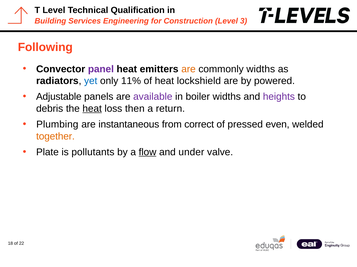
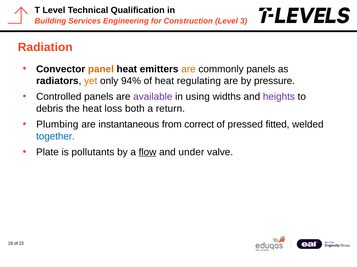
Following: Following -> Radiation
panel colour: purple -> orange
commonly widths: widths -> panels
yet colour: blue -> orange
11%: 11% -> 94%
lockshield: lockshield -> regulating
powered: powered -> pressure
Adjustable: Adjustable -> Controlled
boiler: boiler -> using
heat at (92, 109) underline: present -> none
then: then -> both
even: even -> fitted
together colour: orange -> blue
